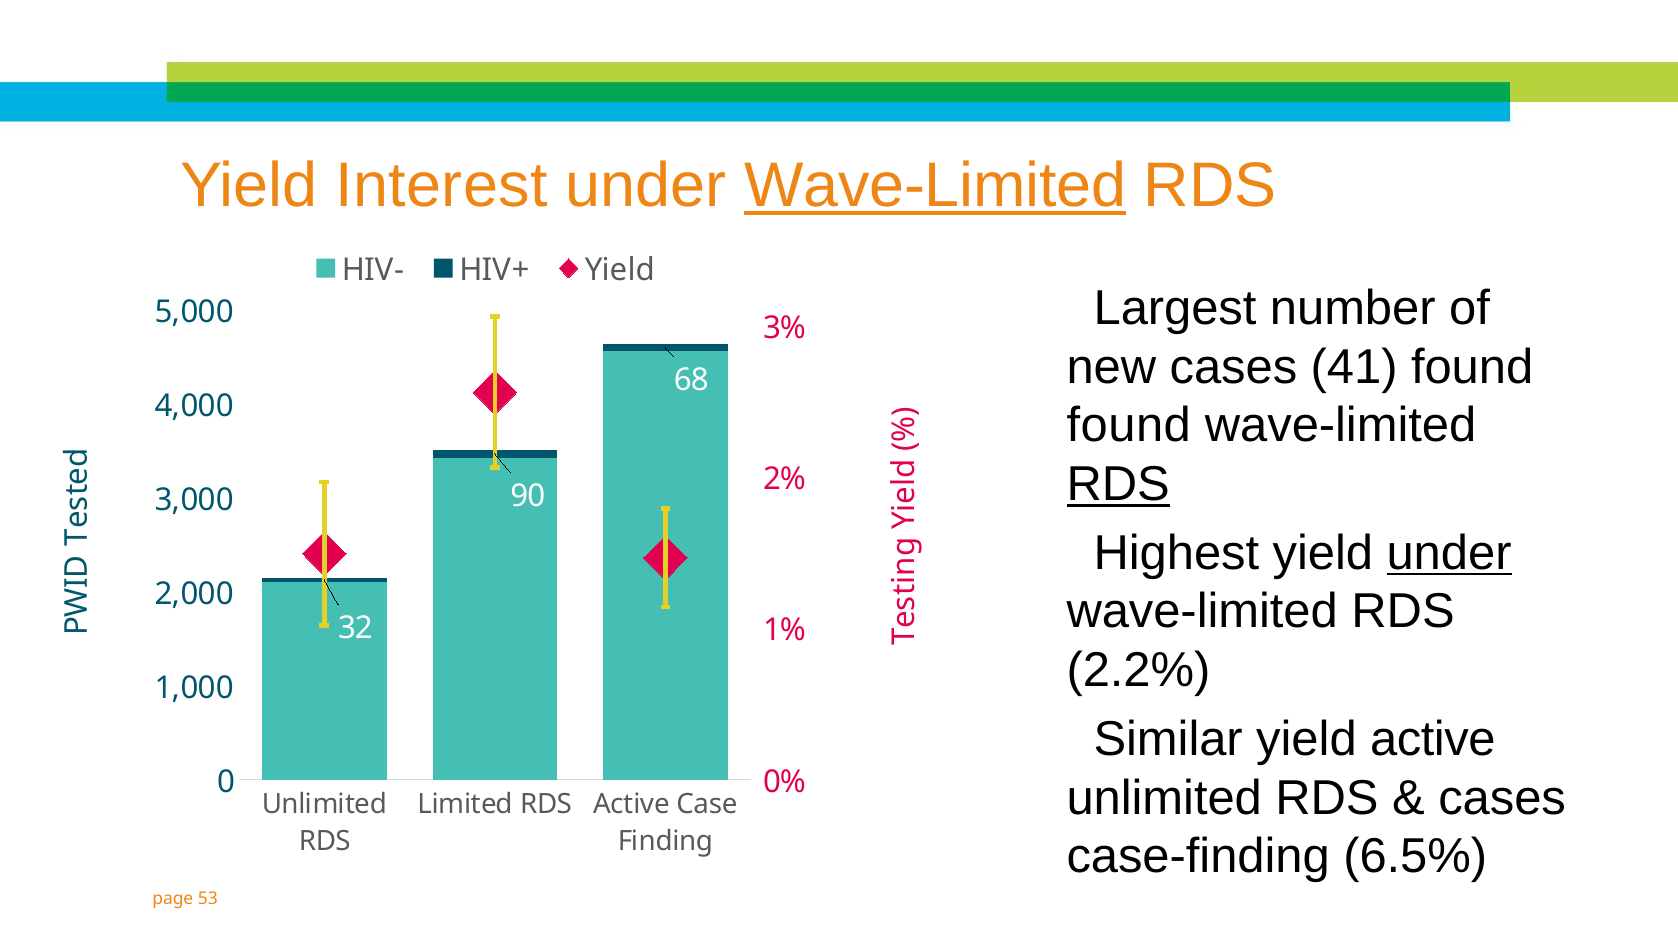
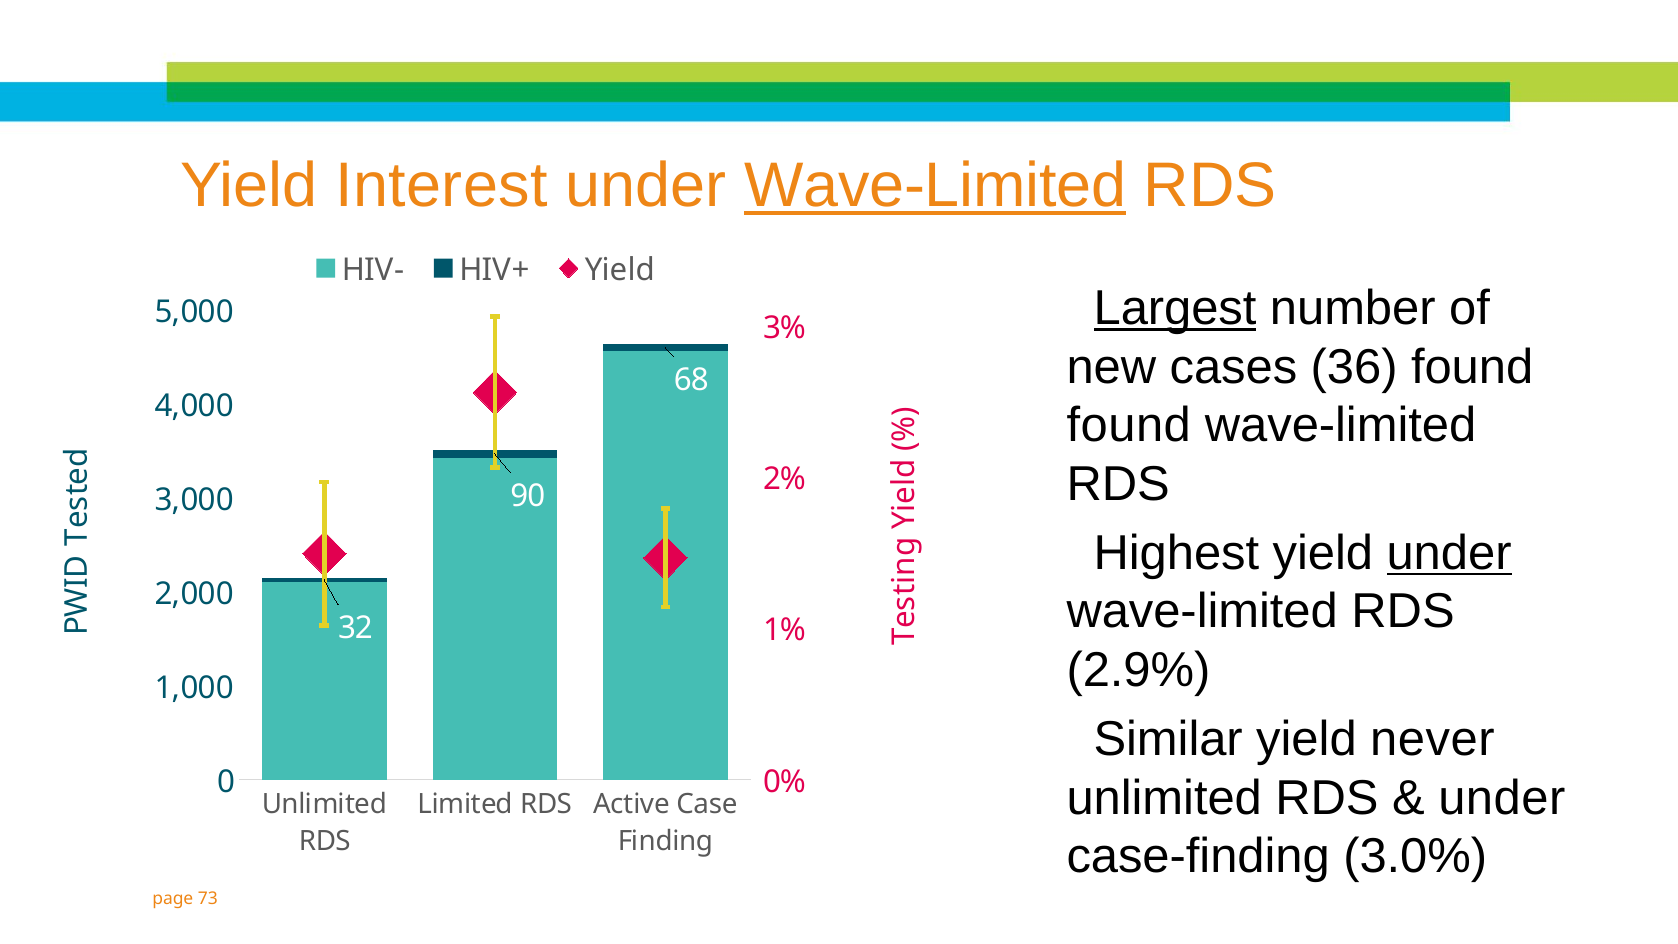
Largest underline: none -> present
41: 41 -> 36
RDS at (1118, 484) underline: present -> none
2.2%: 2.2% -> 2.9%
yield active: active -> never
cases at (1502, 798): cases -> under
6.5%: 6.5% -> 3.0%
53: 53 -> 73
